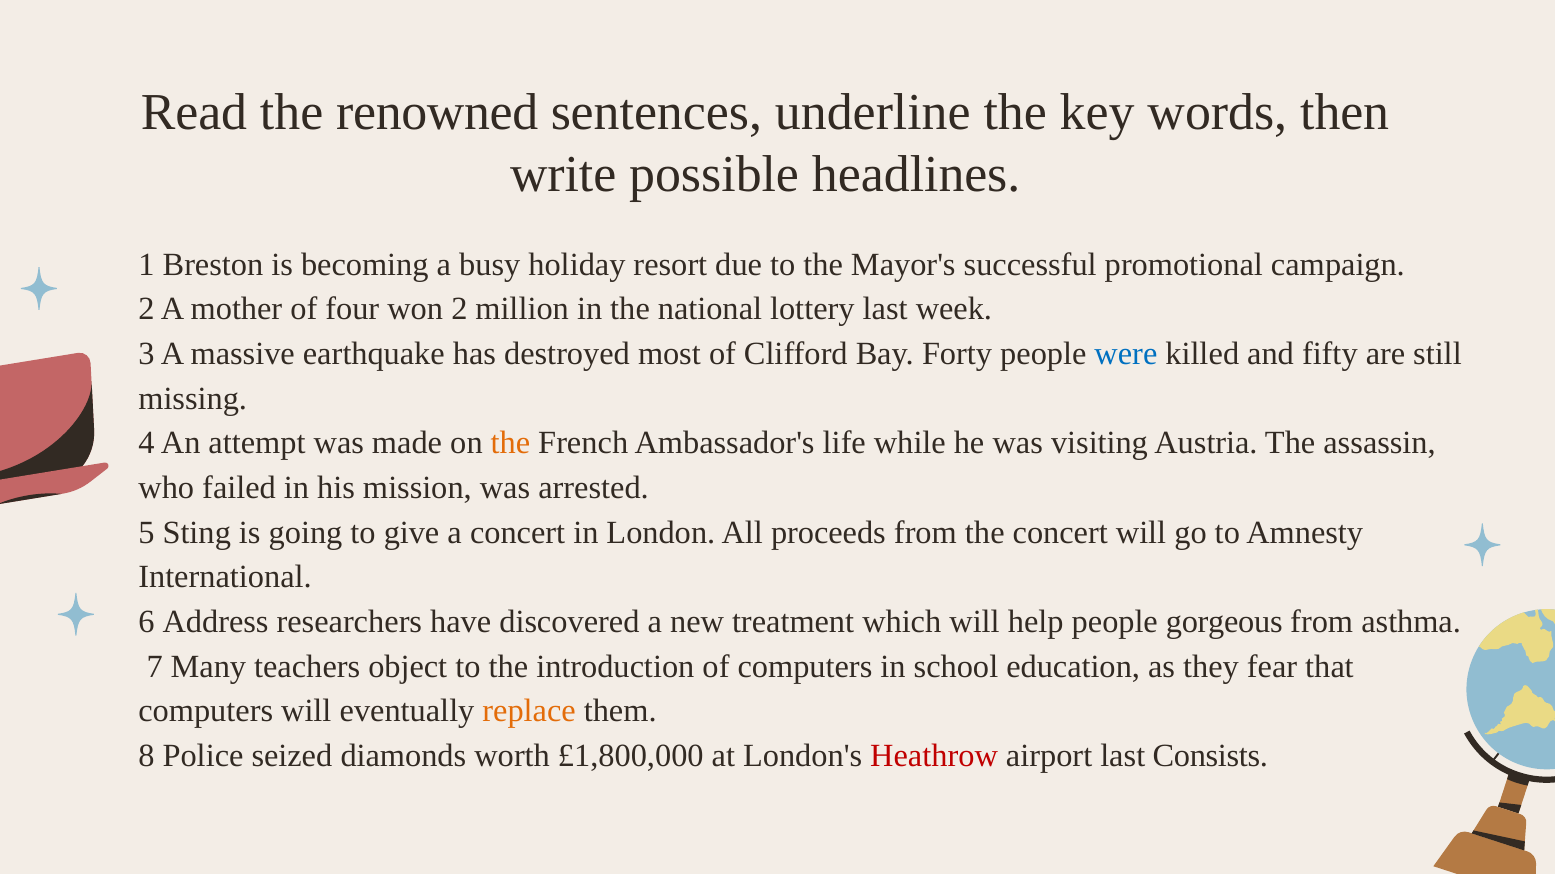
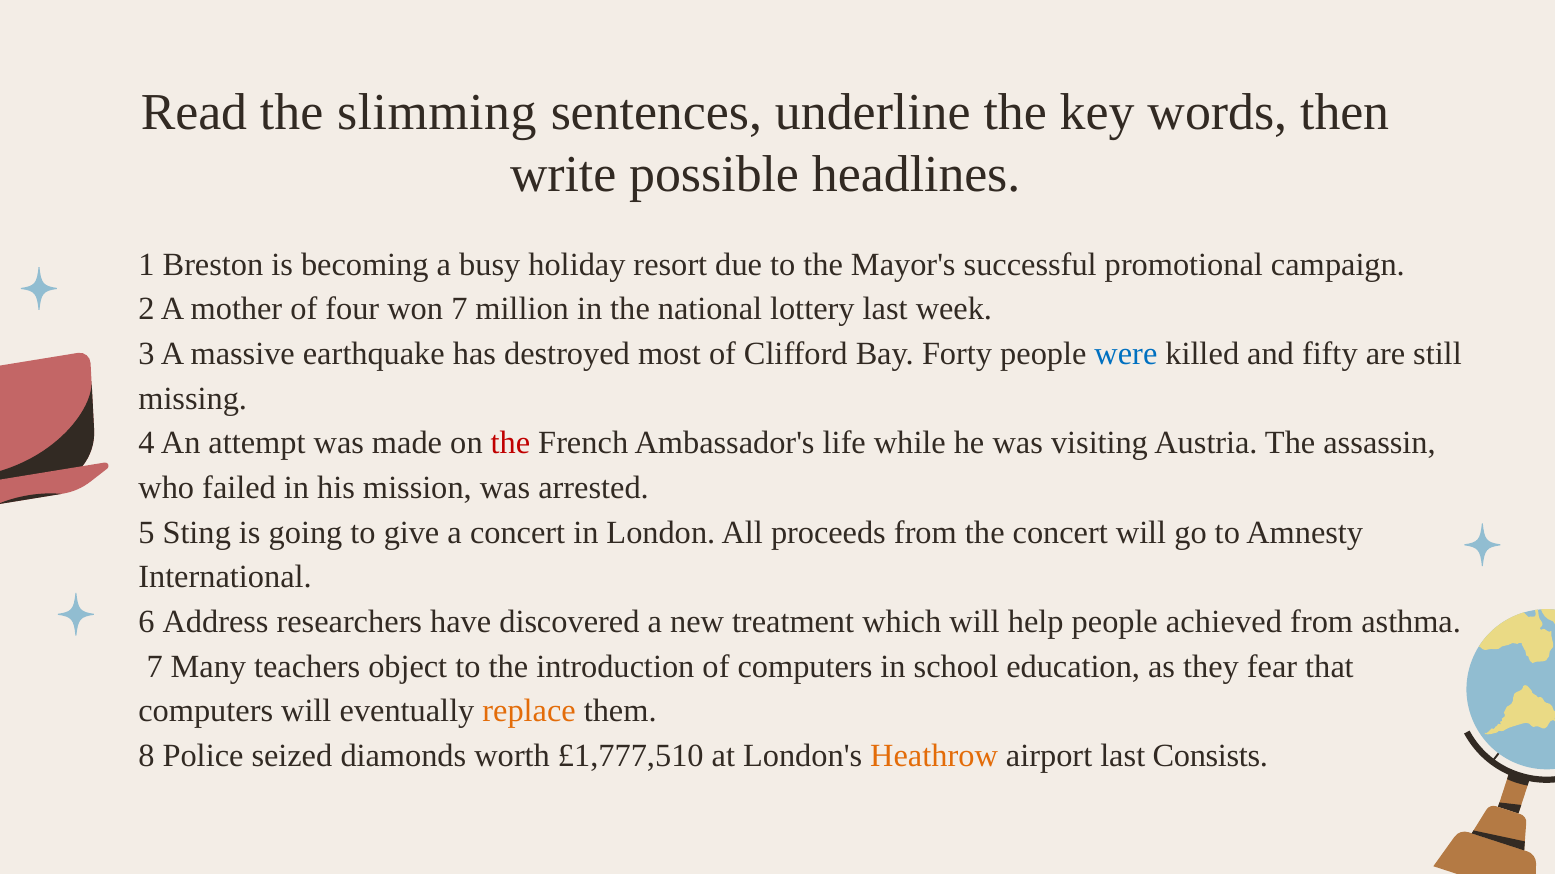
renowned: renowned -> slimming
won 2: 2 -> 7
the at (510, 443) colour: orange -> red
gorgeous: gorgeous -> achieved
£1,800,000: £1,800,000 -> £1,777,510
Heathrow colour: red -> orange
